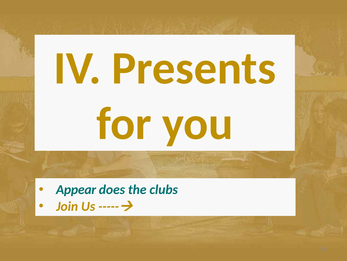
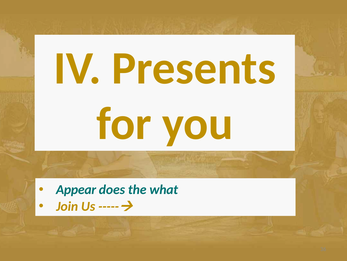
clubs: clubs -> what
